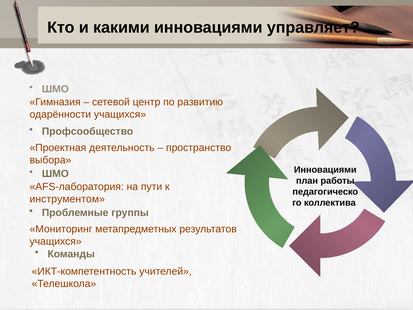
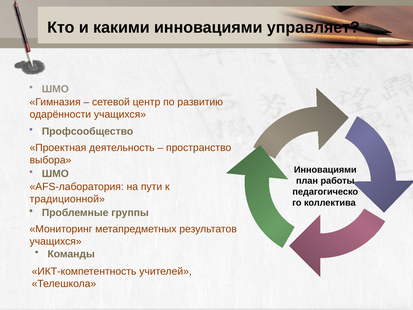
инструментом: инструментом -> традиционной
